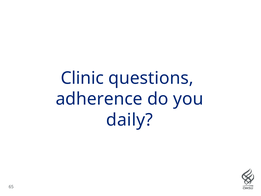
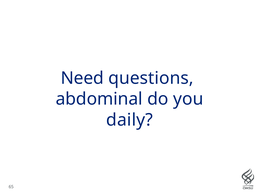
Clinic: Clinic -> Need
adherence: adherence -> abdominal
